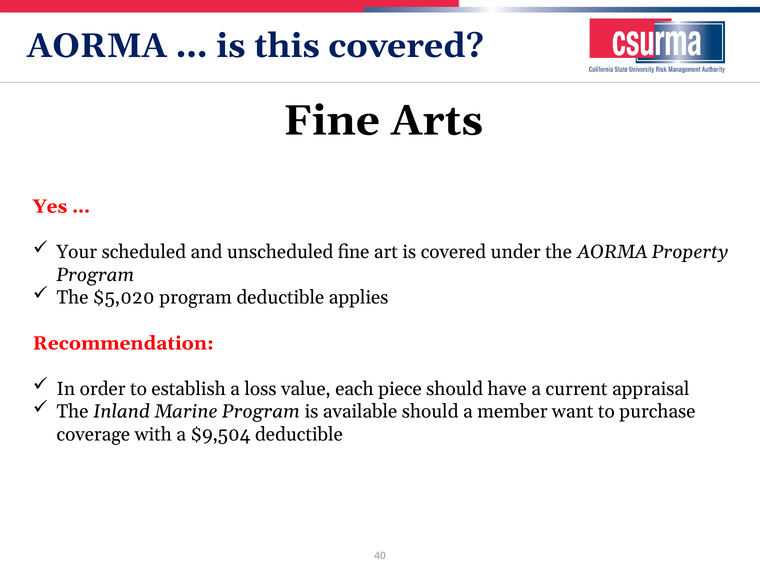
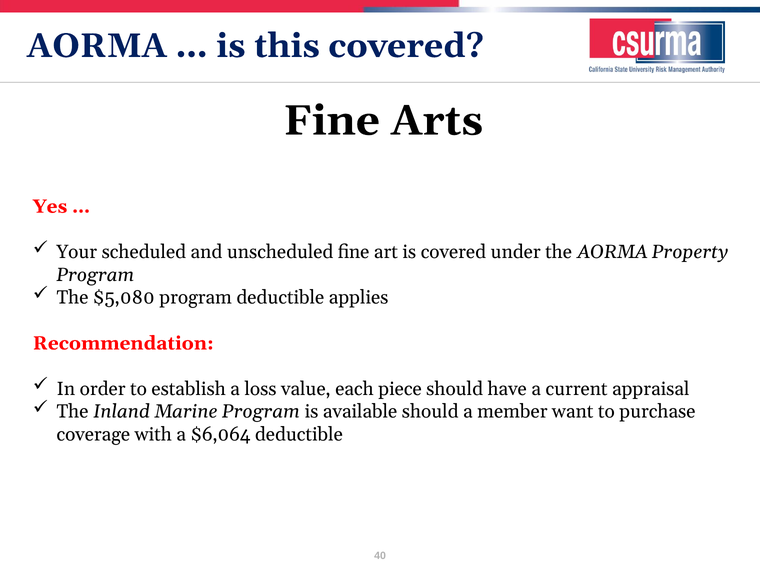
$5,020: $5,020 -> $5,080
$9,504: $9,504 -> $6,064
